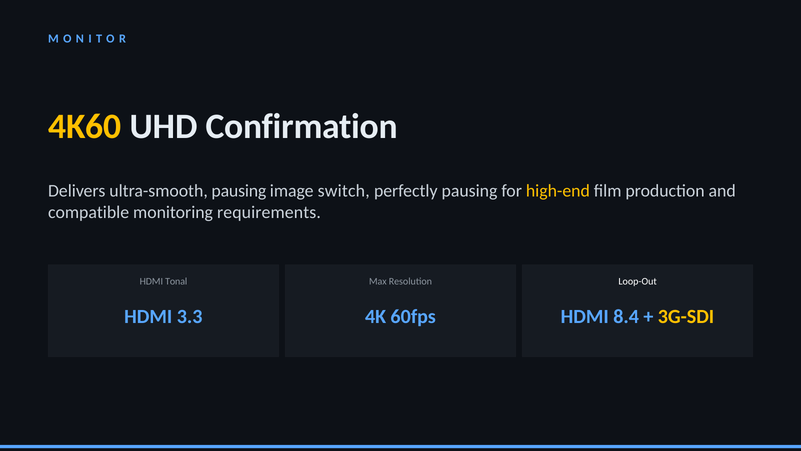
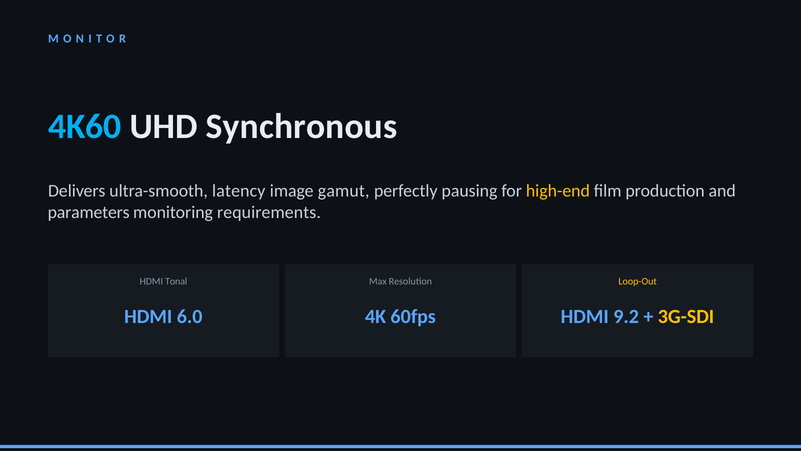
4K60 colour: yellow -> light blue
Confirmation: Confirmation -> Synchronous
ultra-smooth pausing: pausing -> latency
switch: switch -> gamut
compatible: compatible -> parameters
Loop-Out colour: white -> yellow
3.3: 3.3 -> 6.0
8.4: 8.4 -> 9.2
